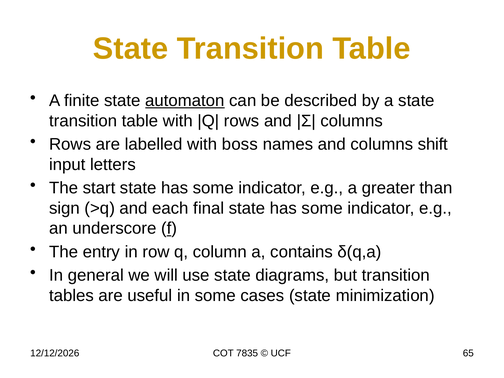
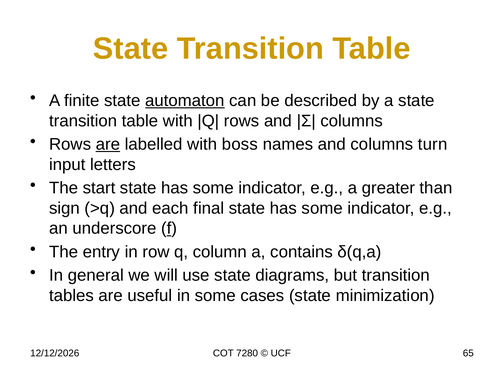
are at (108, 144) underline: none -> present
shift: shift -> turn
7835: 7835 -> 7280
